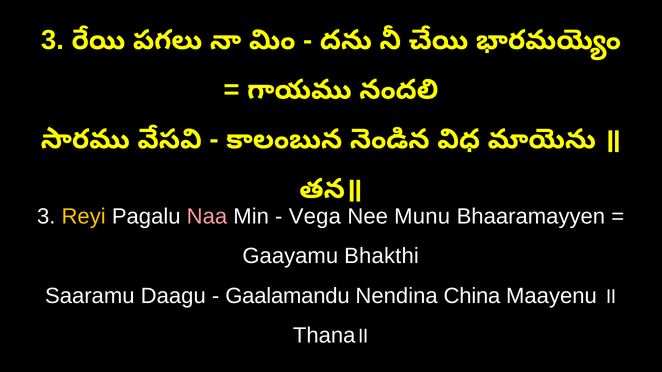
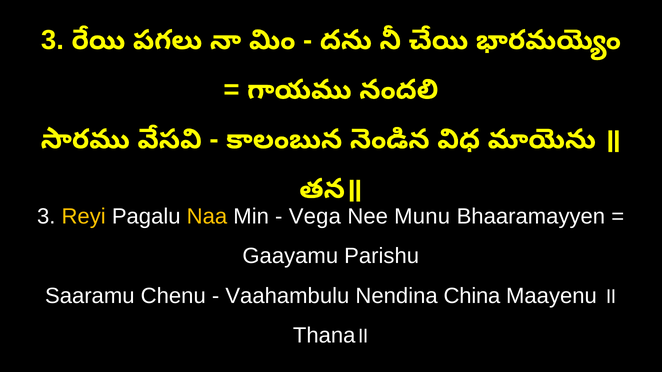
Naa colour: pink -> yellow
Bhakthi: Bhakthi -> Parishu
Daagu: Daagu -> Chenu
Gaalamandu: Gaalamandu -> Vaahambulu
